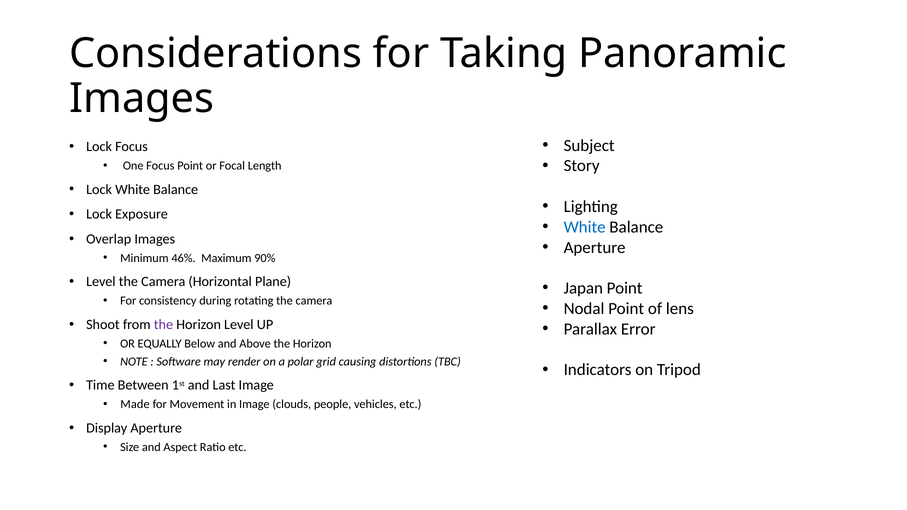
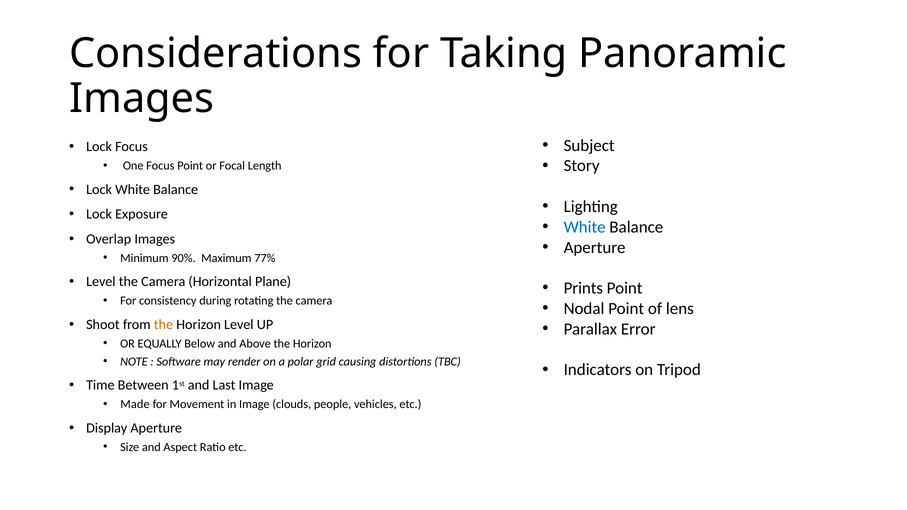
46%: 46% -> 90%
90%: 90% -> 77%
Japan: Japan -> Prints
the at (163, 325) colour: purple -> orange
